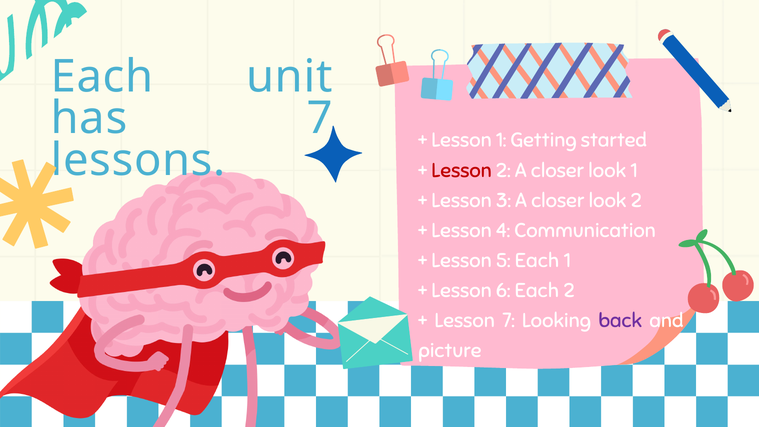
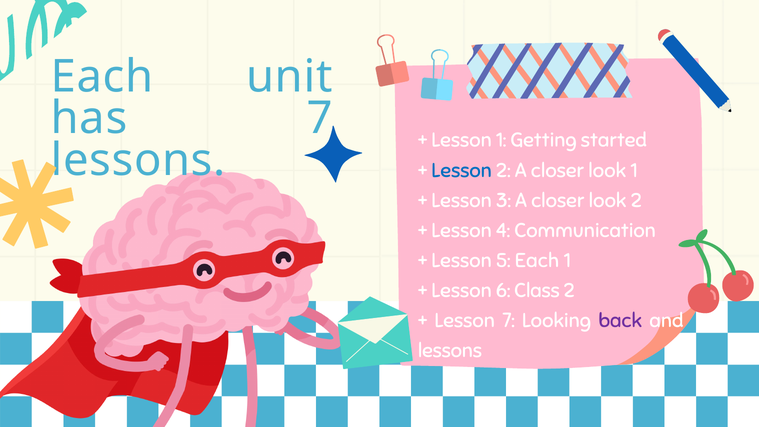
Lesson at (462, 170) colour: red -> blue
6 Each: Each -> Class
picture at (450, 351): picture -> lessons
